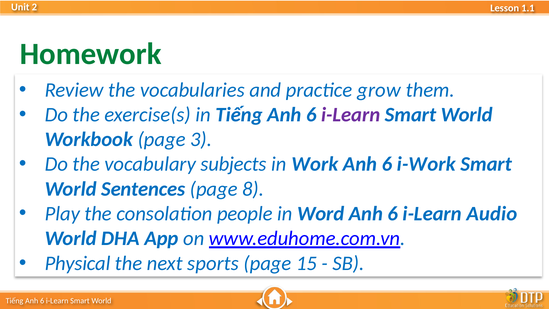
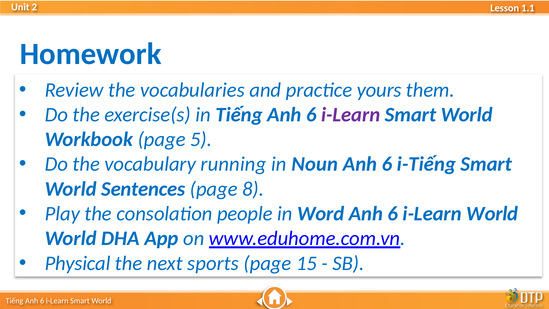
Homework colour: green -> blue
grow: grow -> yours
3: 3 -> 5
subjects: subjects -> running
Work: Work -> Noun
i-Work: i-Work -> i-Tiếng
i-Learn Audio: Audio -> World
